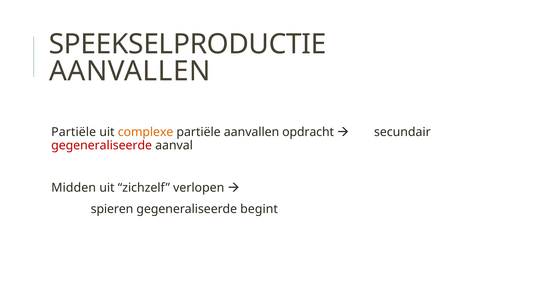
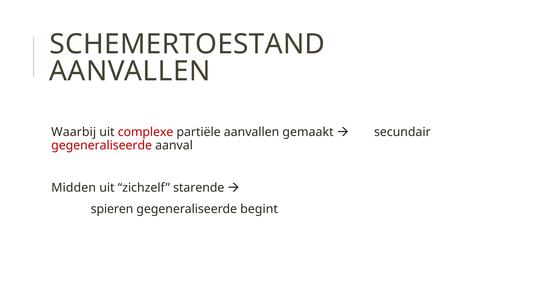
SPEEKSELPRODUCTIE: SPEEKSELPRODUCTIE -> SCHEMERTOESTAND
Partiële at (74, 132): Partiële -> Waarbij
complexe colour: orange -> red
opdracht: opdracht -> gemaakt
verlopen: verlopen -> starende
